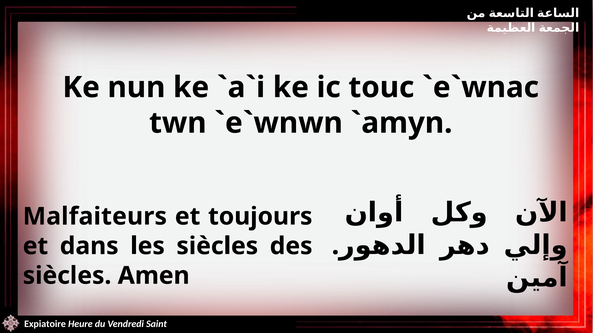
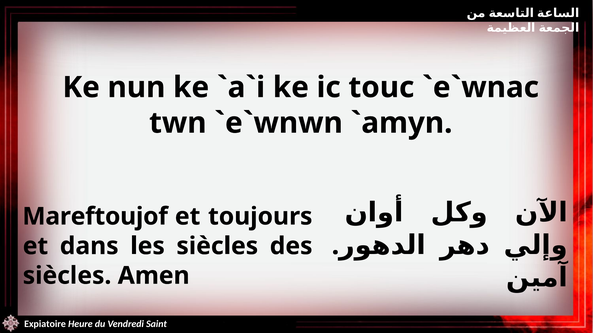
Malfaiteurs: Malfaiteurs -> Mareftoujof
